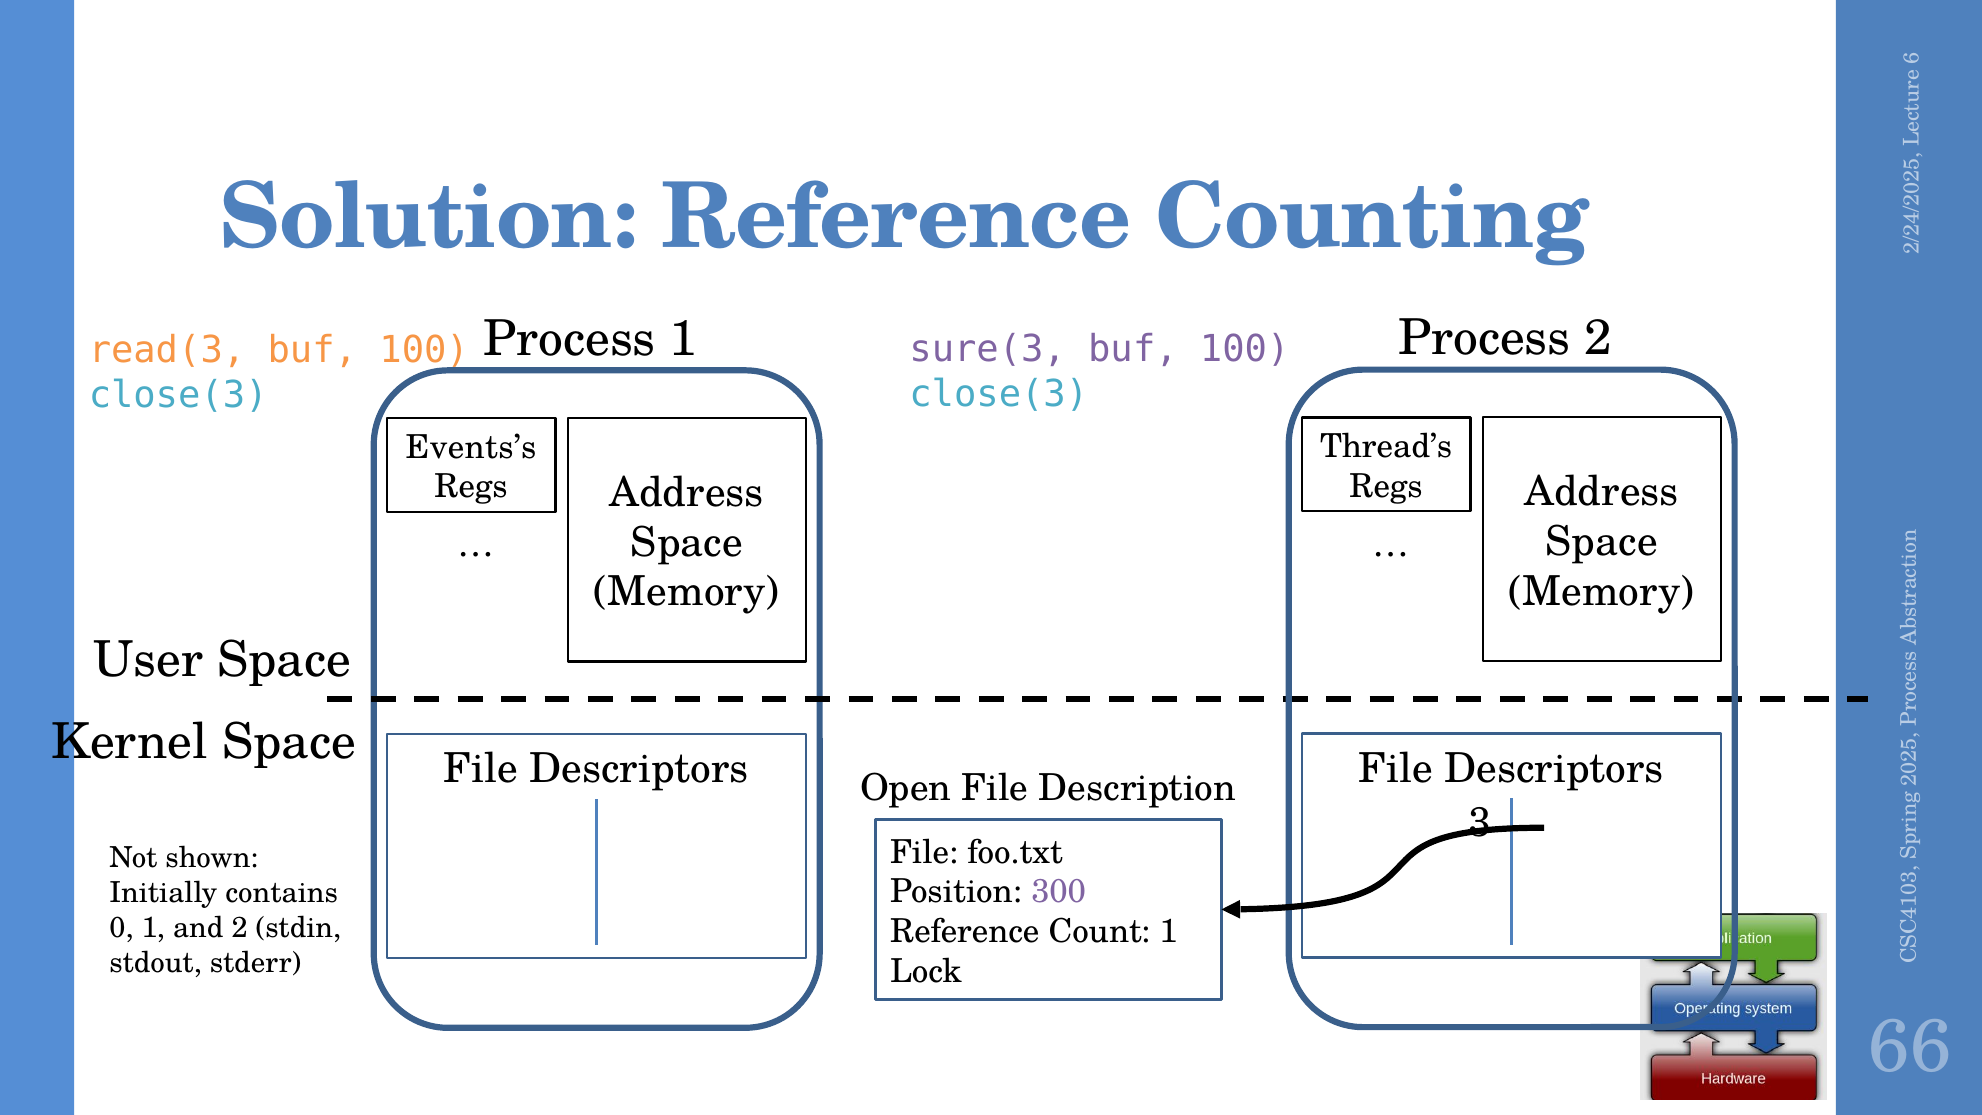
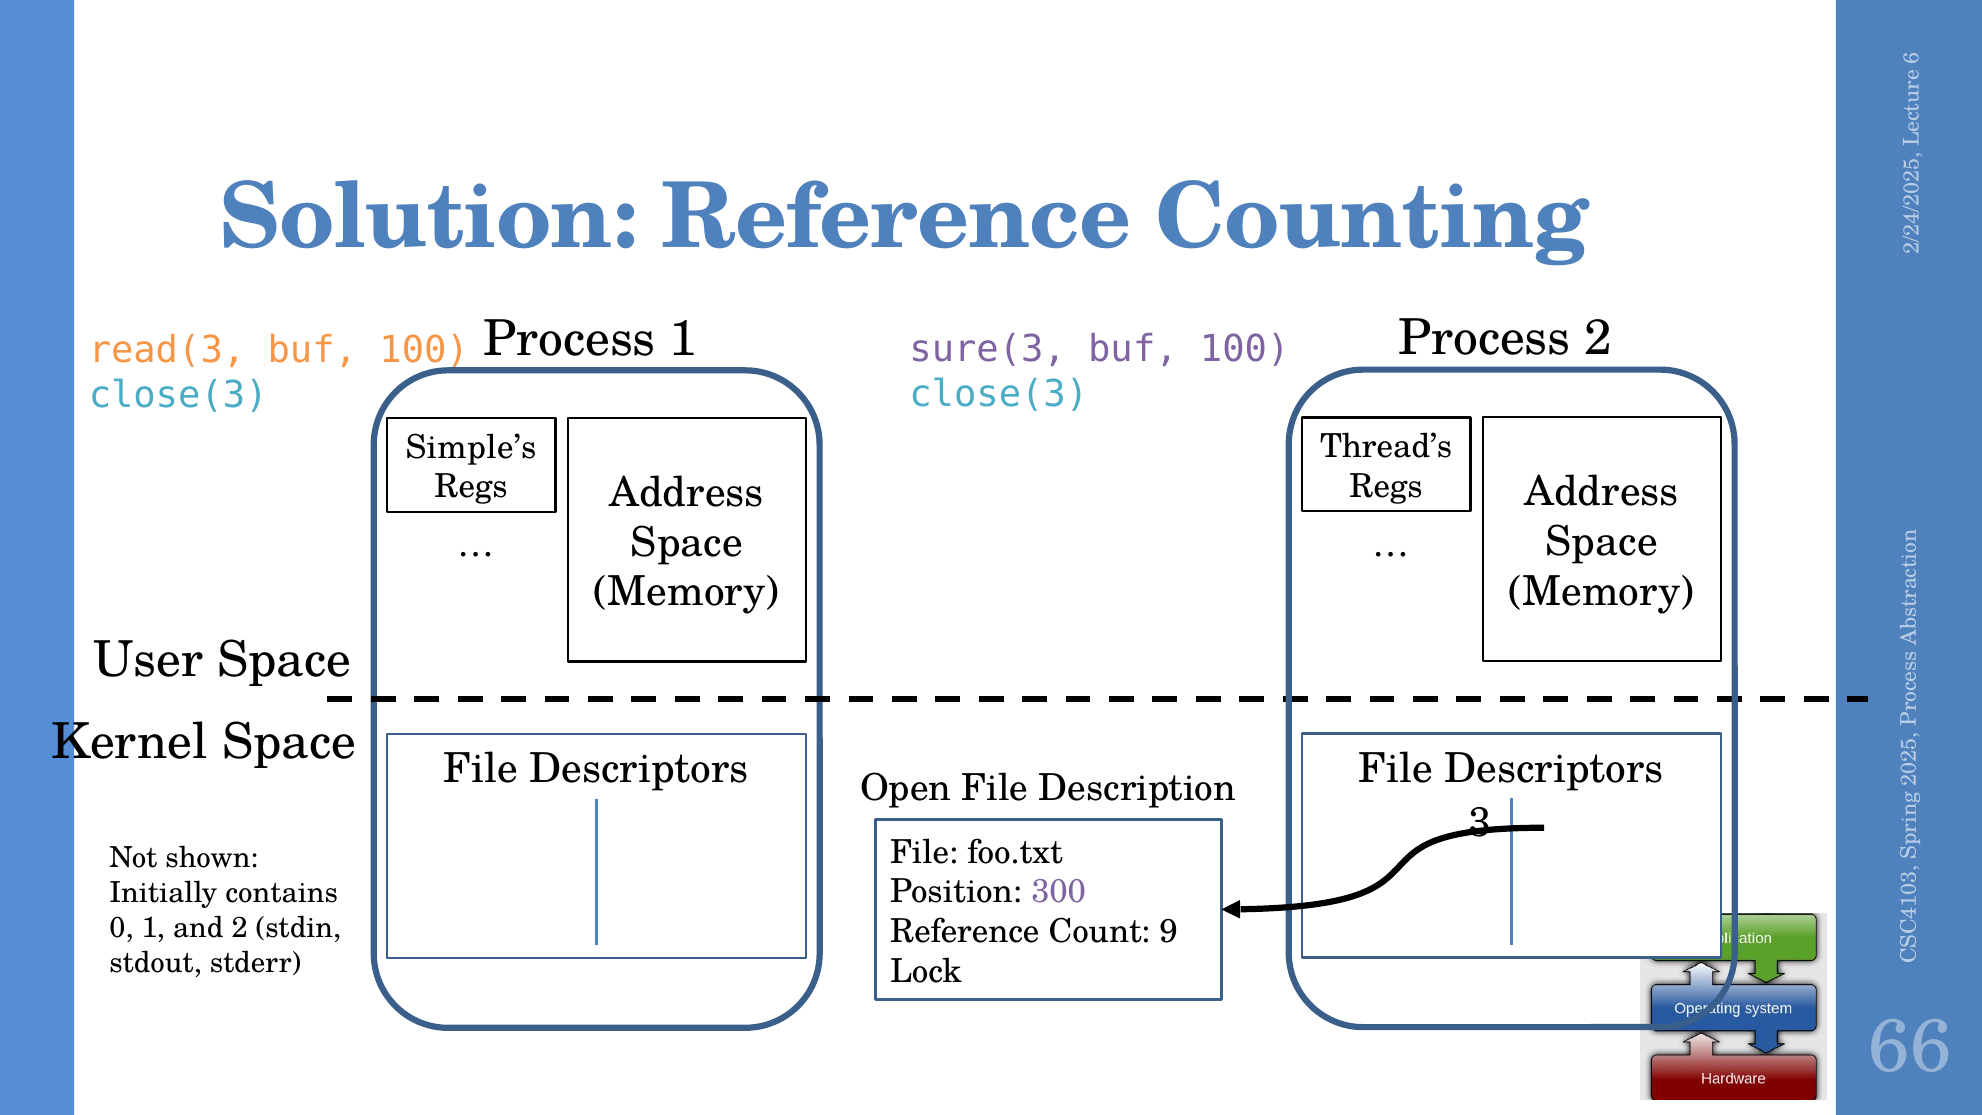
Events’s: Events’s -> Simple’s
Count 1: 1 -> 9
